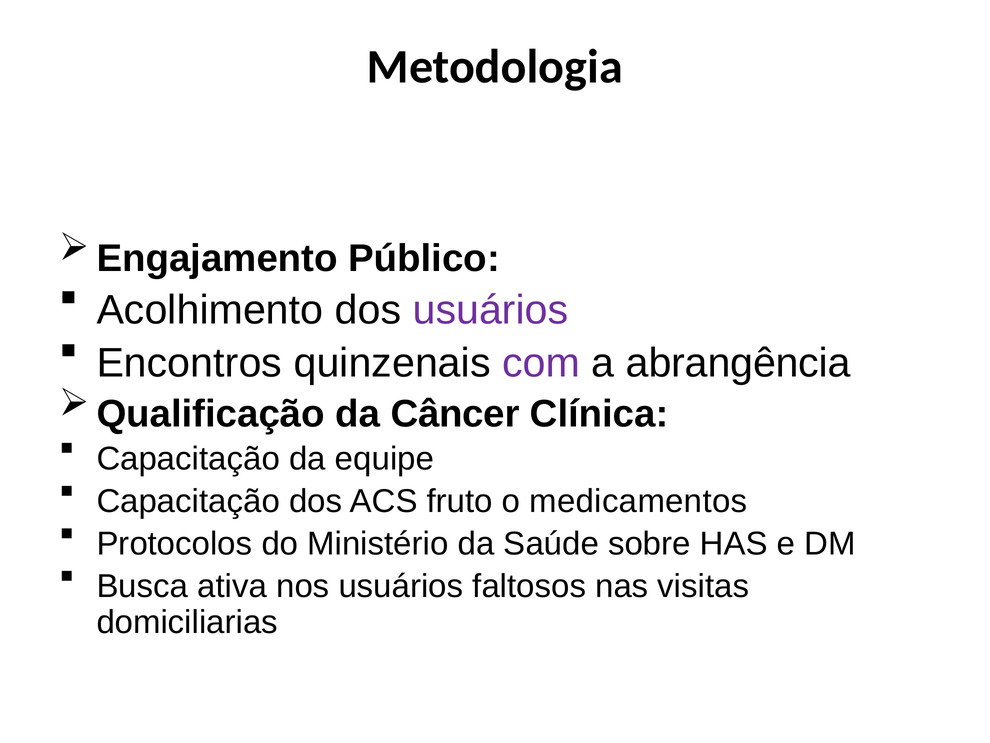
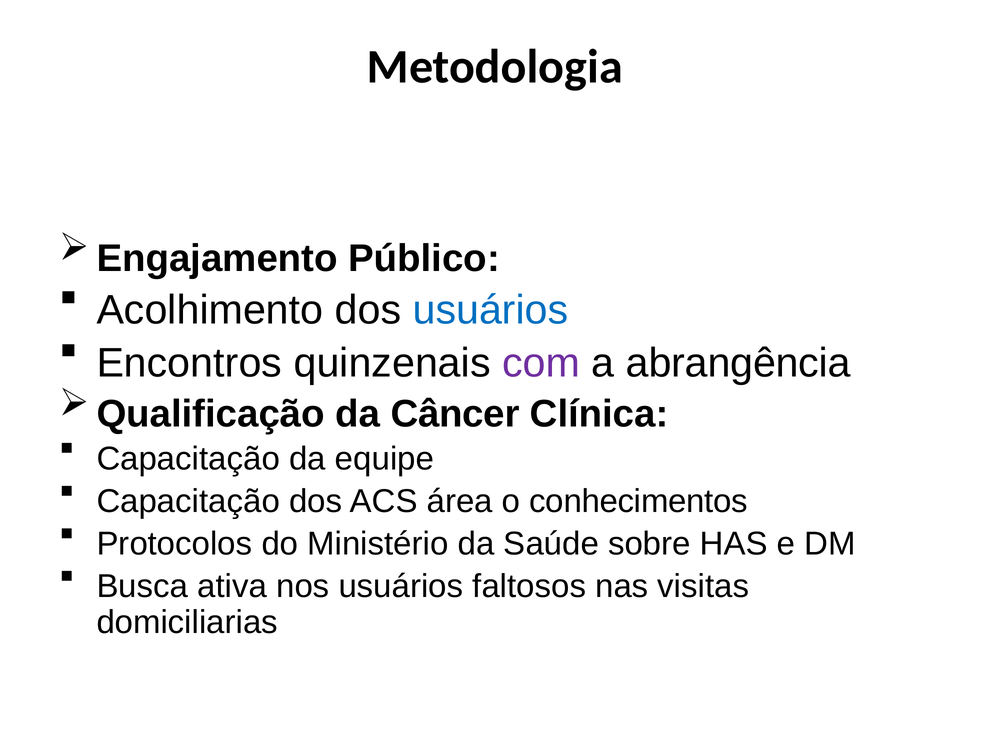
usuários at (490, 310) colour: purple -> blue
fruto: fruto -> área
medicamentos: medicamentos -> conhecimentos
